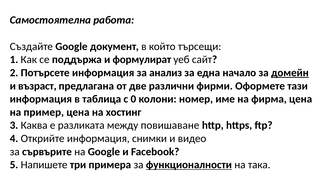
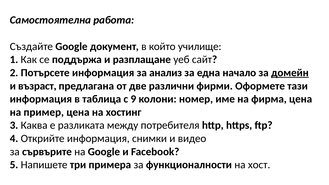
търсещи: търсещи -> училище
формулират: формулират -> разплащане
0: 0 -> 9
повишаване: повишаване -> потребителя
функционалности underline: present -> none
така: така -> хост
